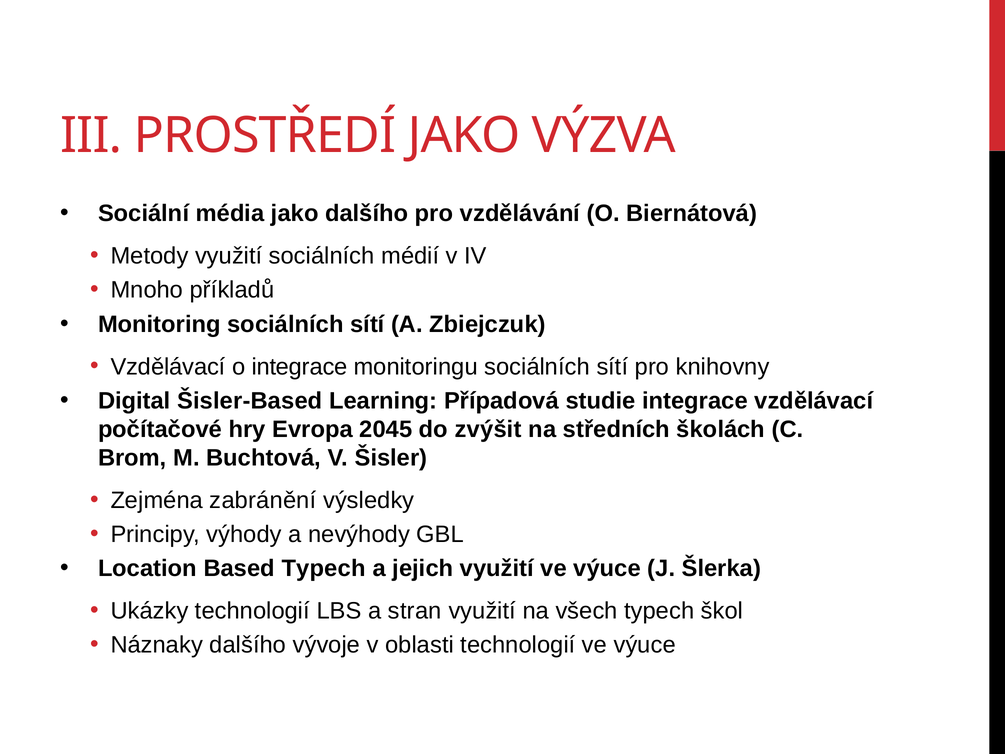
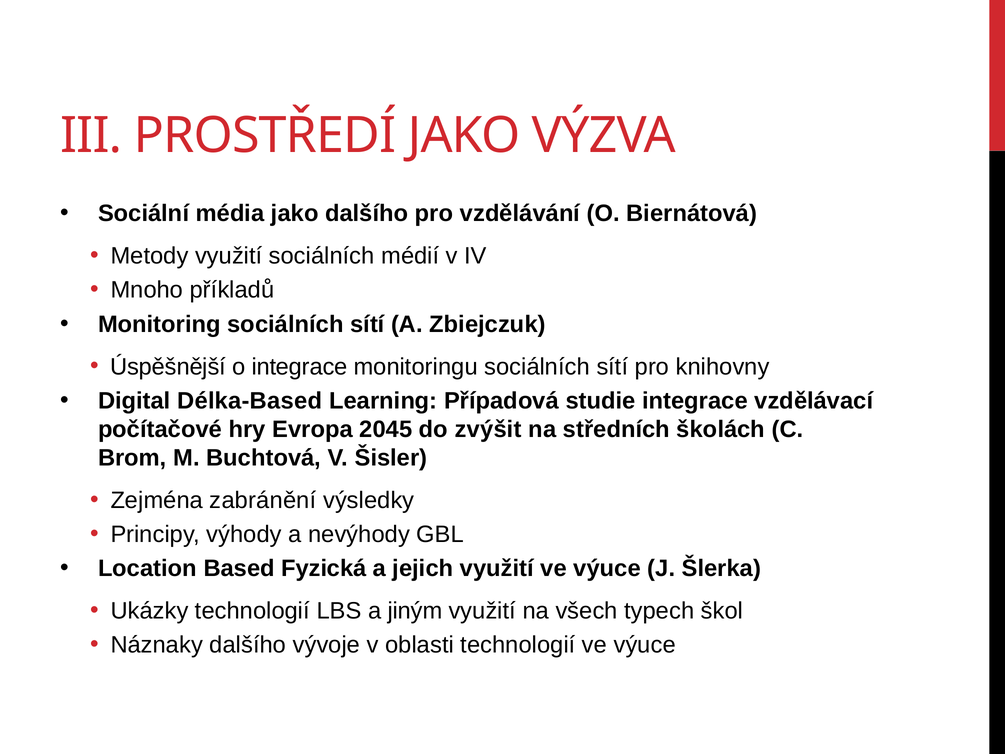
Vzdělávací at (168, 367): Vzdělávací -> Úspěšnější
Šisler-Based: Šisler-Based -> Délka-Based
Based Typech: Typech -> Fyzická
stran: stran -> jiným
